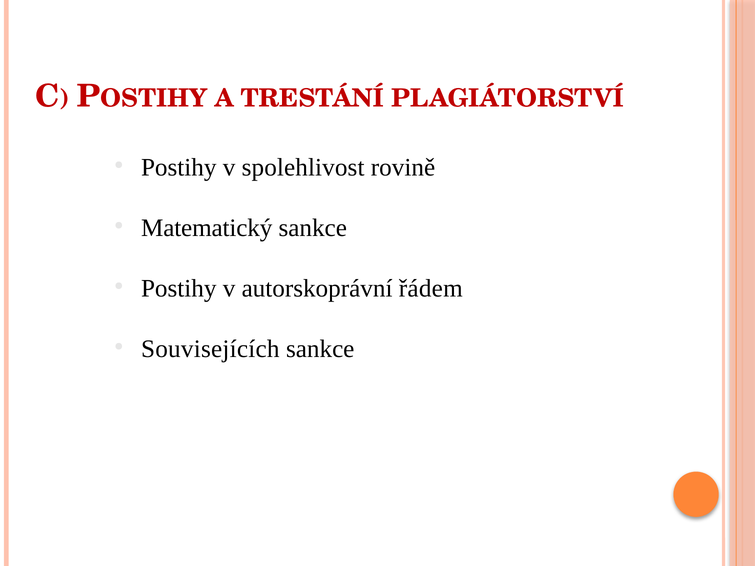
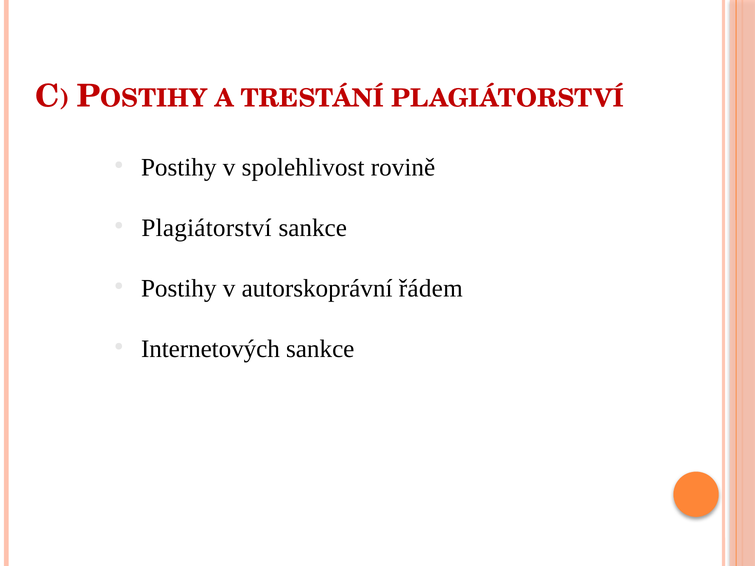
Matematický at (207, 228): Matematický -> Plagiátorství
Souvisejících: Souvisejících -> Internetových
